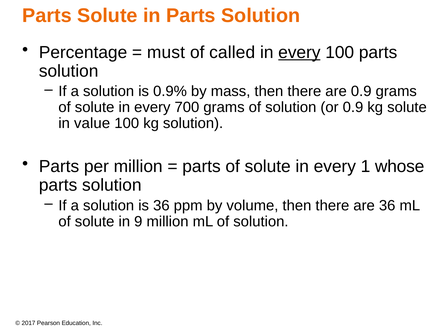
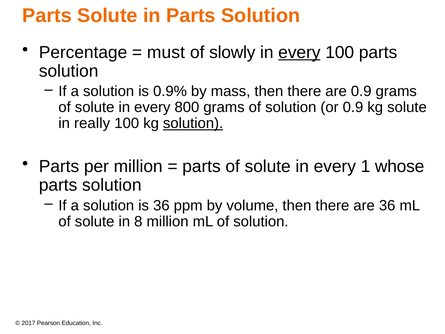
called: called -> slowly
700: 700 -> 800
value: value -> really
solution at (193, 123) underline: none -> present
9: 9 -> 8
